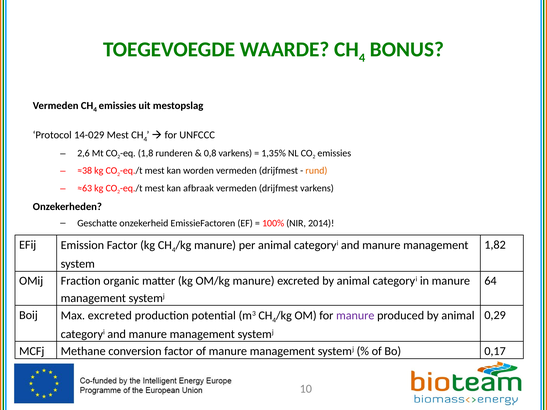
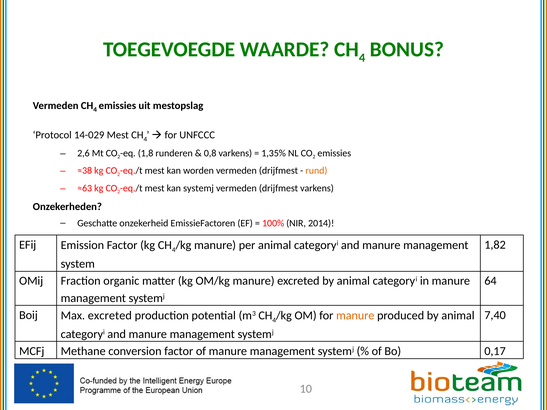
kan afbraak: afbraak -> systemj
manure at (355, 316) colour: purple -> orange
0,29: 0,29 -> 7,40
